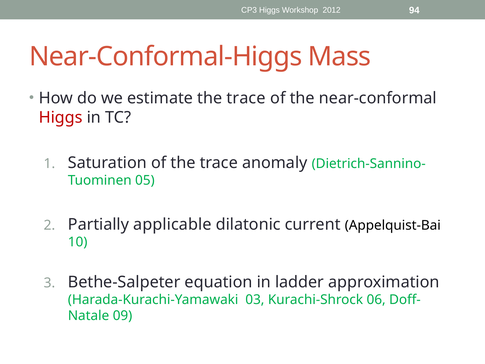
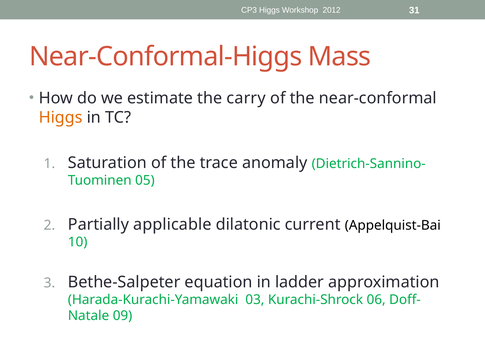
94: 94 -> 31
estimate the trace: trace -> carry
Higgs at (61, 118) colour: red -> orange
